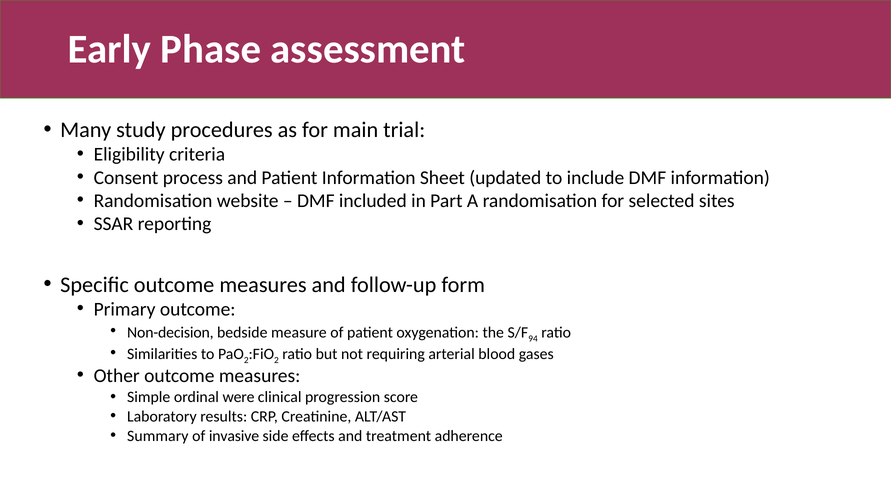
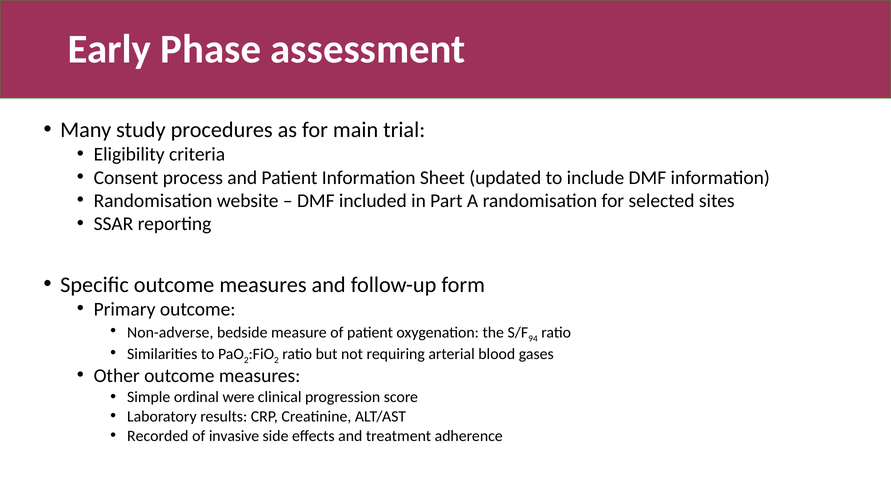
Non-decision: Non-decision -> Non-adverse
Summary: Summary -> Recorded
